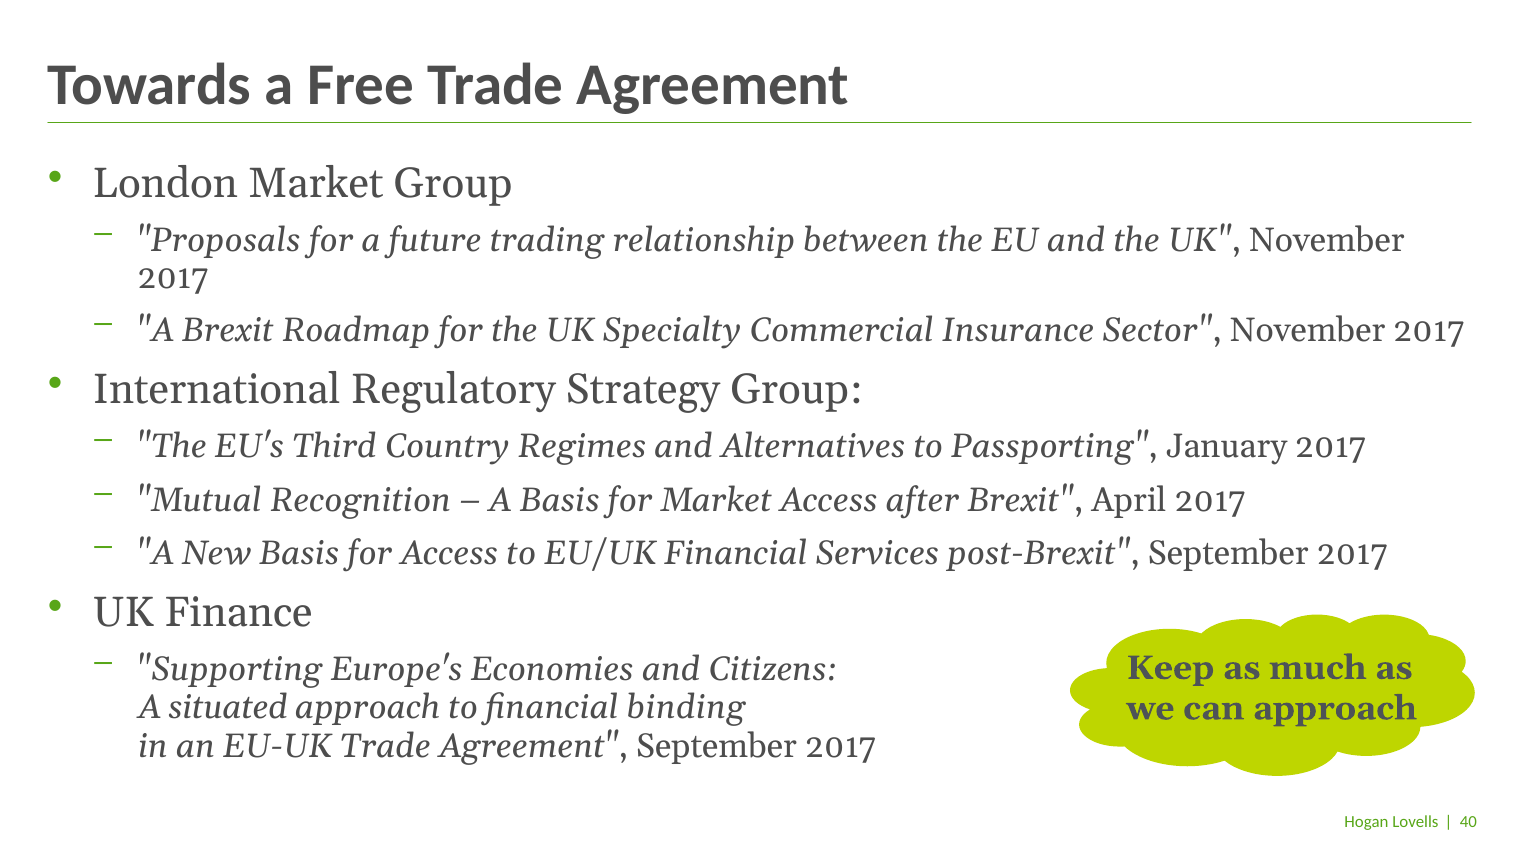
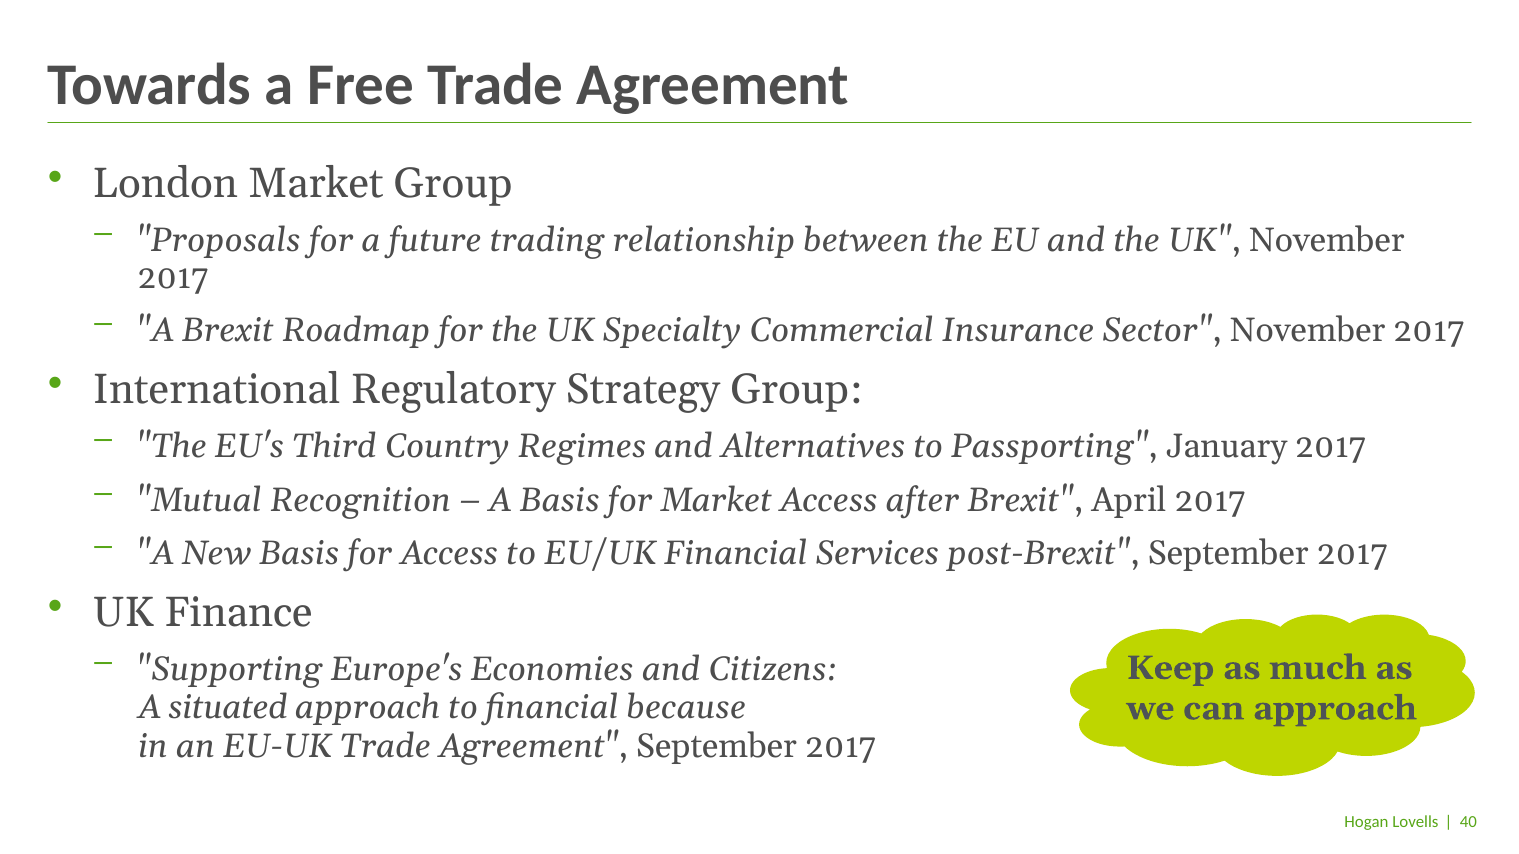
binding: binding -> because
